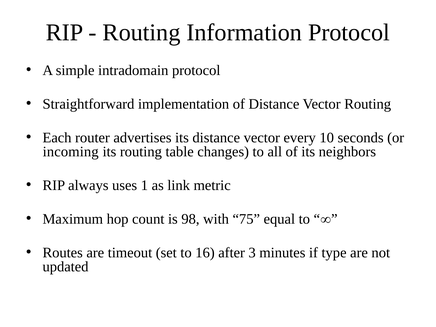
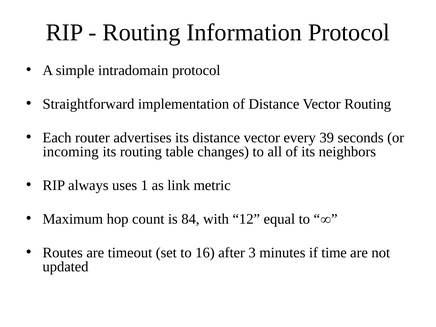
10: 10 -> 39
98: 98 -> 84
75: 75 -> 12
type: type -> time
